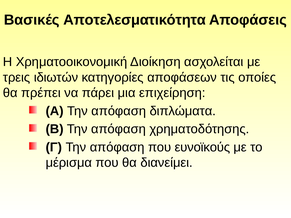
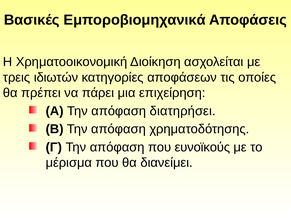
Αποτελεσματικότητα: Αποτελεσματικότητα -> Εμποροβιομηχανικά
διπλώματα: διπλώματα -> διατηρήσει
